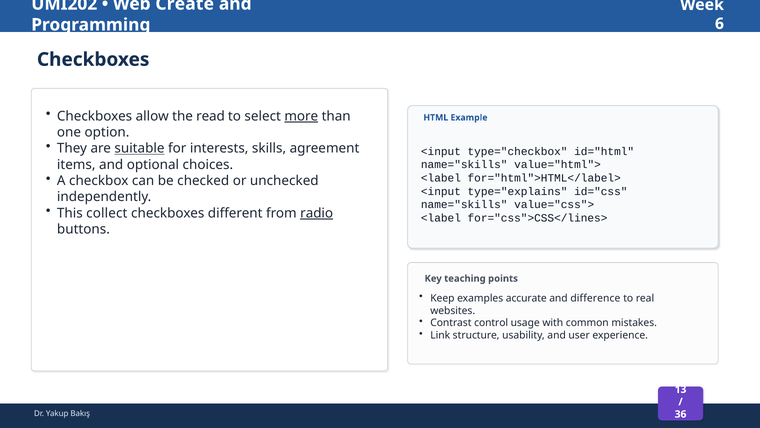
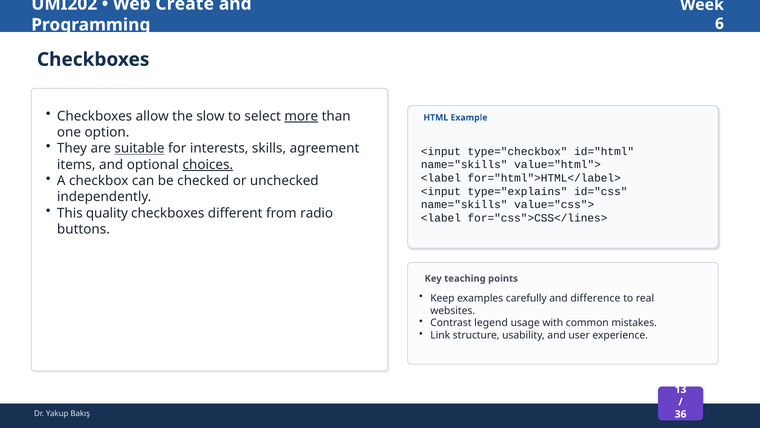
read: read -> slow
choices underline: none -> present
collect: collect -> quality
radio underline: present -> none
accurate: accurate -> carefully
control: control -> legend
